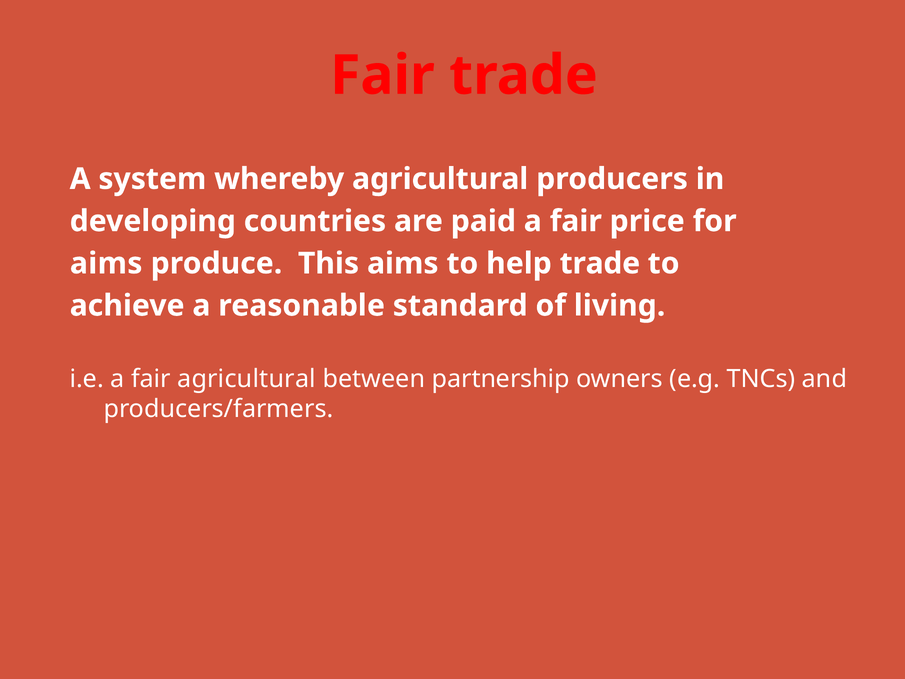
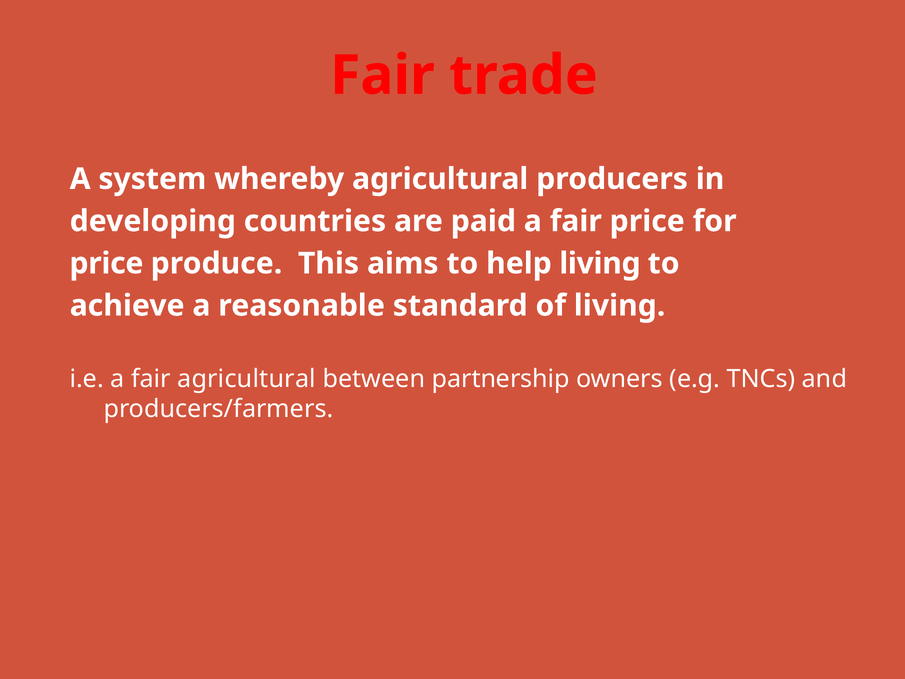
aims at (106, 263): aims -> price
help trade: trade -> living
